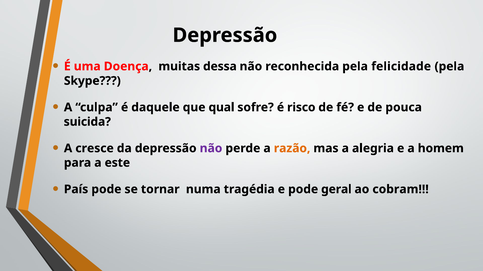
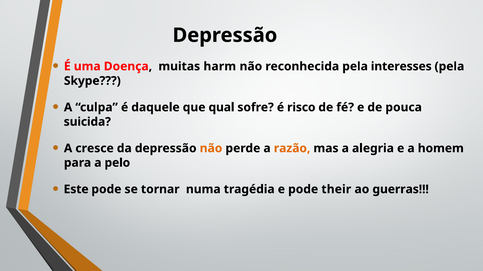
dessa: dessa -> harm
felicidade: felicidade -> interesses
não at (211, 149) colour: purple -> orange
este: este -> pelo
País: País -> Este
geral: geral -> their
cobram: cobram -> guerras
